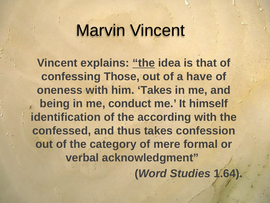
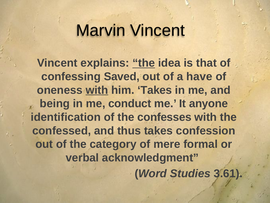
Those: Those -> Saved
with at (97, 90) underline: none -> present
himself: himself -> anyone
according: according -> confesses
1.64: 1.64 -> 3.61
